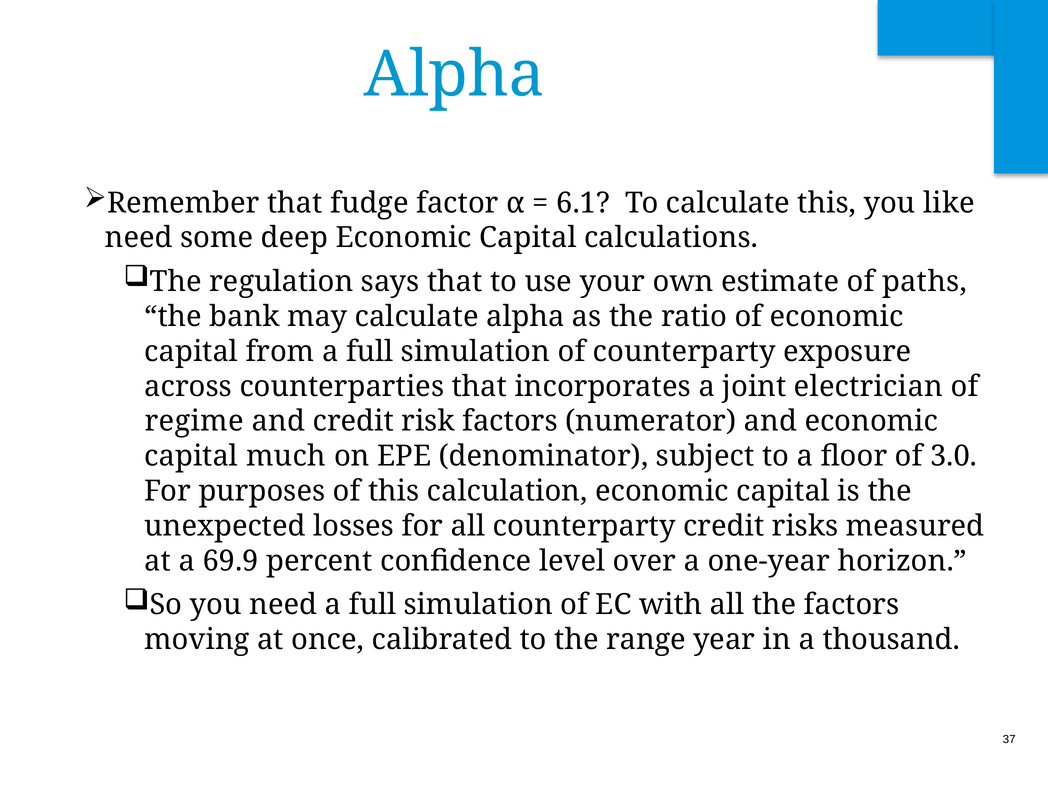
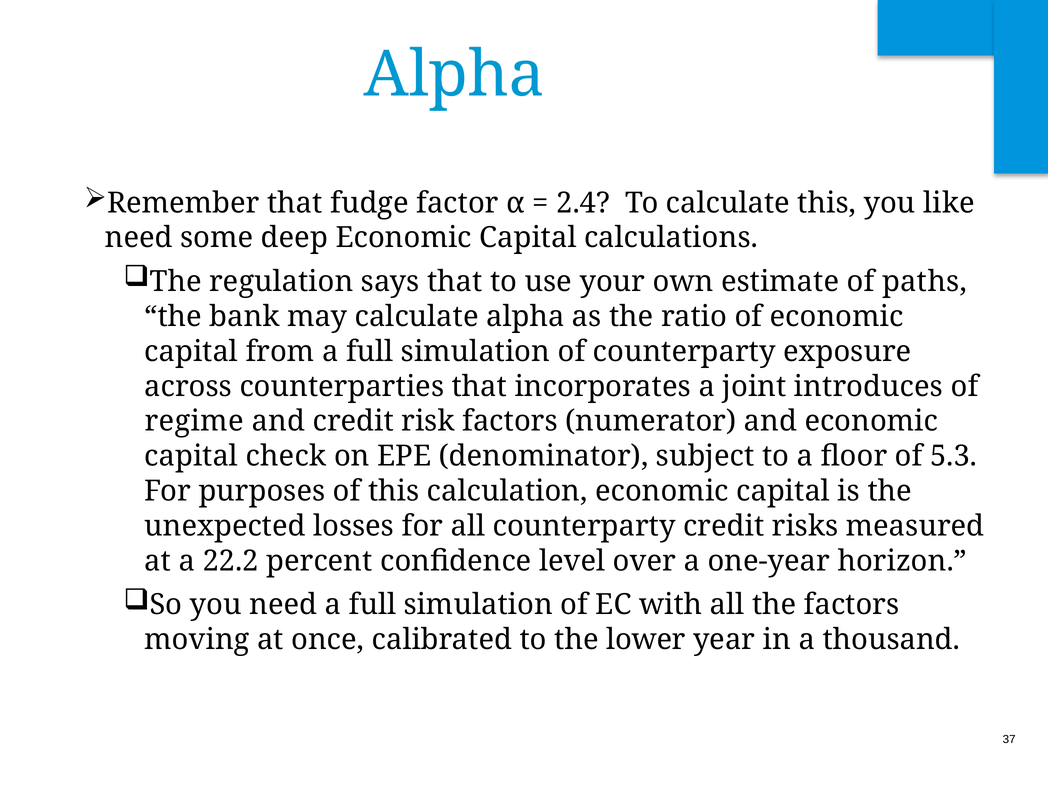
6.1: 6.1 -> 2.4
electrician: electrician -> introduces
much: much -> check
3.0: 3.0 -> 5.3
69.9: 69.9 -> 22.2
range: range -> lower
